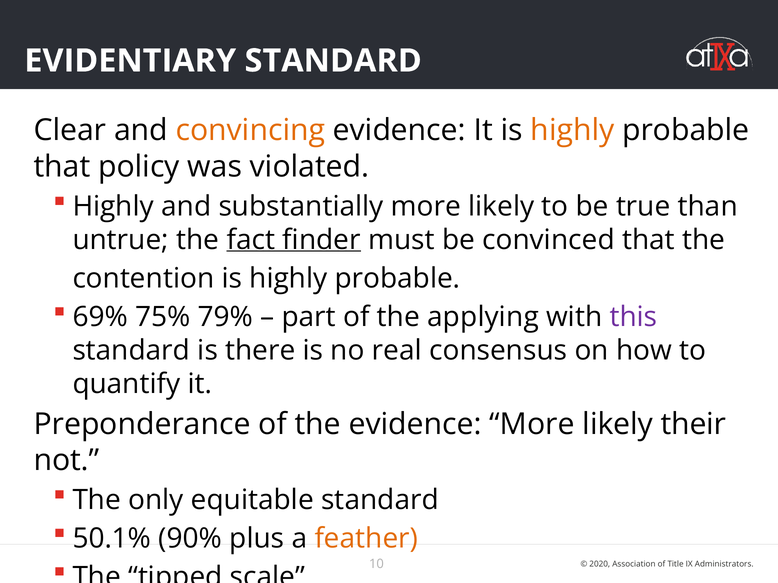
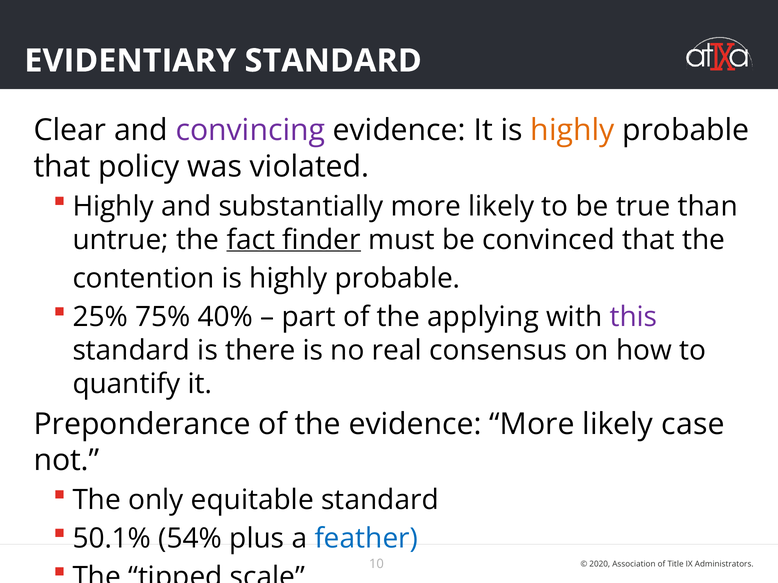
convincing colour: orange -> purple
69%: 69% -> 25%
79%: 79% -> 40%
their: their -> case
90%: 90% -> 54%
feather colour: orange -> blue
